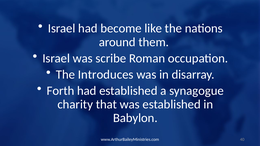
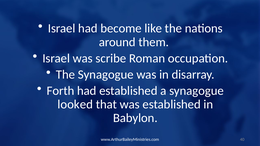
The Introduces: Introduces -> Synagogue
charity: charity -> looked
